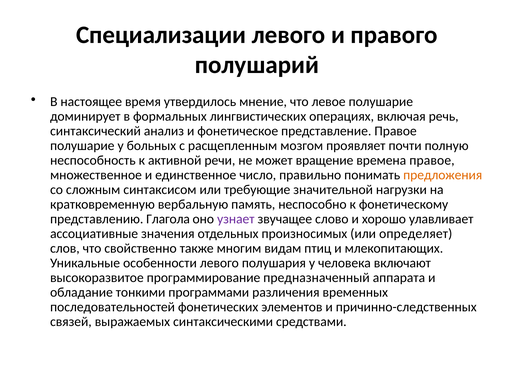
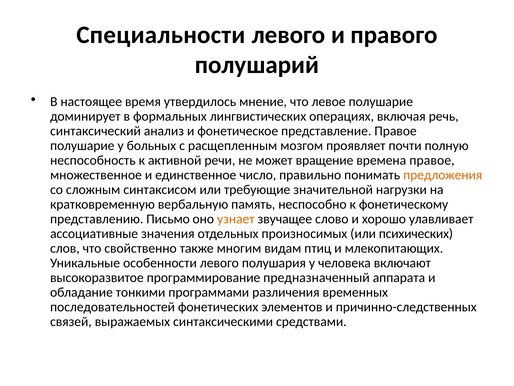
Специализации: Специализации -> Специальности
Глагола: Глагола -> Письмо
узнает colour: purple -> orange
определяет: определяет -> психических
